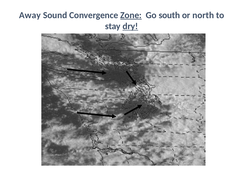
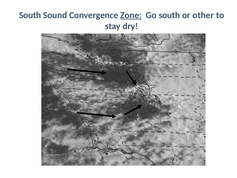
Away at (30, 15): Away -> South
north: north -> other
dry underline: present -> none
